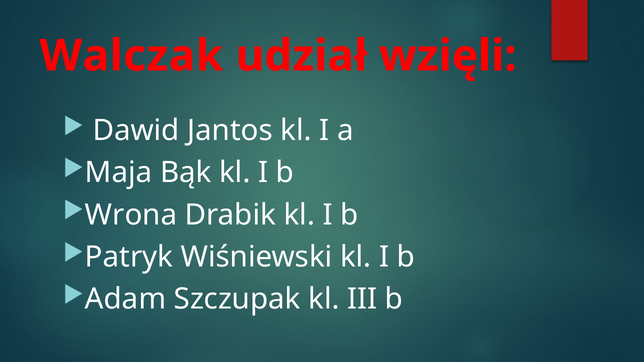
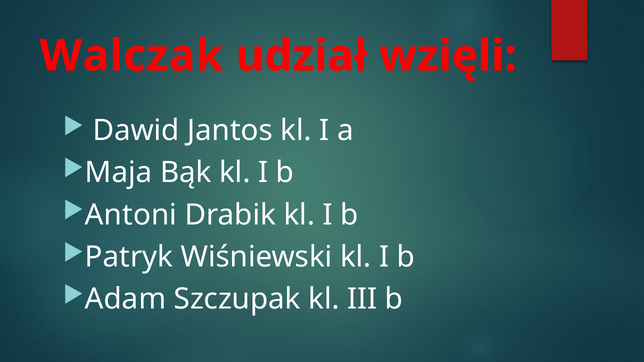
Wrona: Wrona -> Antoni
